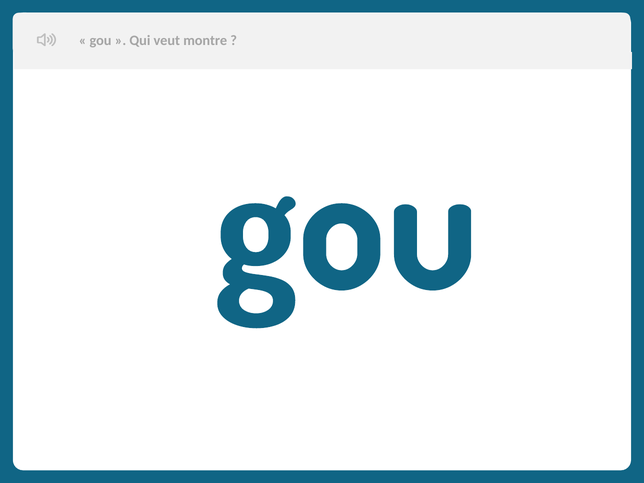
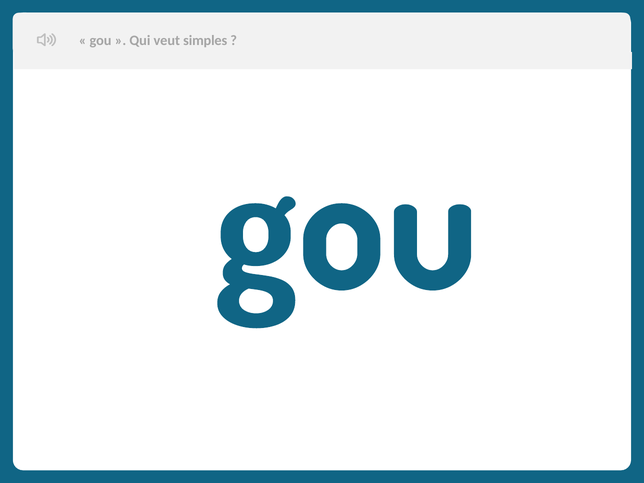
montre: montre -> simples
